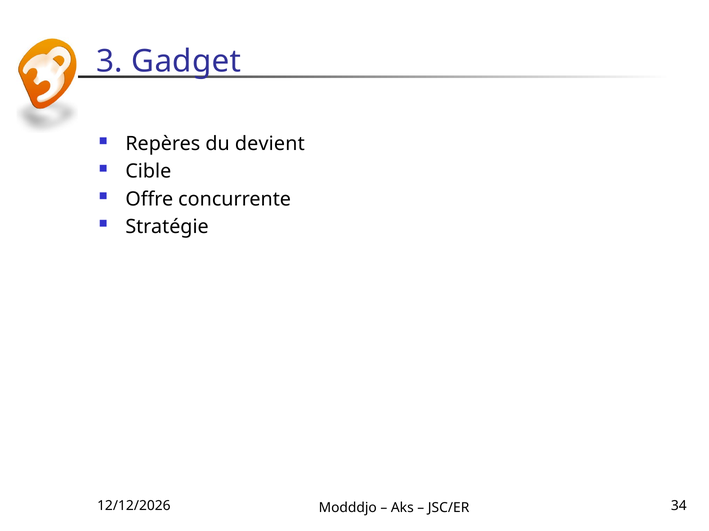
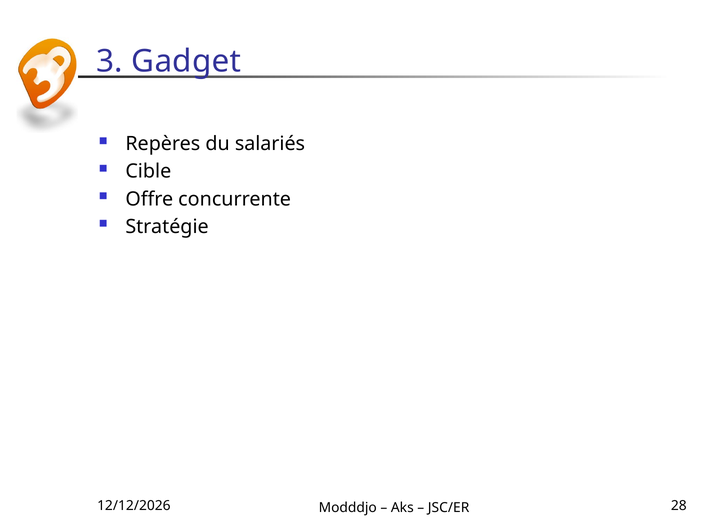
devient: devient -> salariés
34: 34 -> 28
